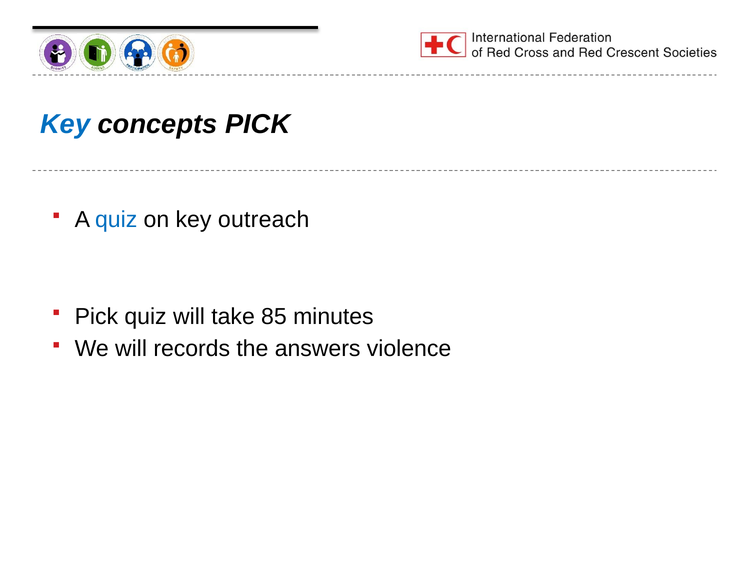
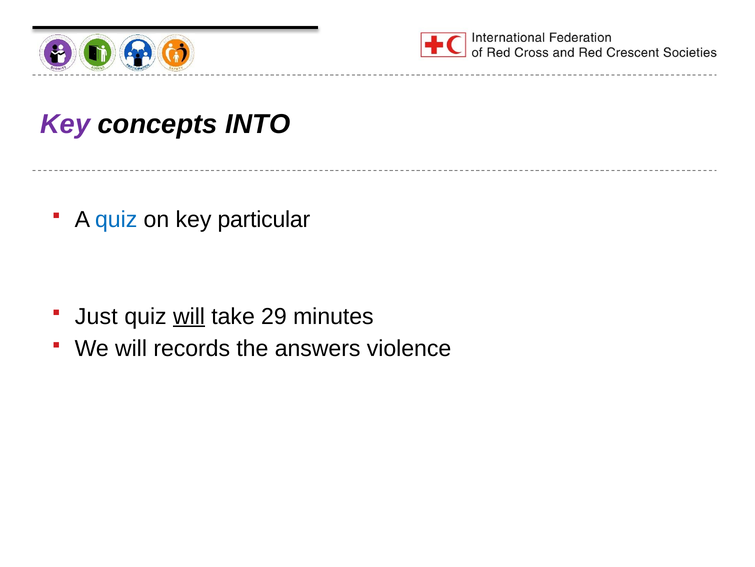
Key at (65, 124) colour: blue -> purple
concepts PICK: PICK -> INTO
outreach: outreach -> particular
Pick at (96, 316): Pick -> Just
will at (189, 316) underline: none -> present
85: 85 -> 29
